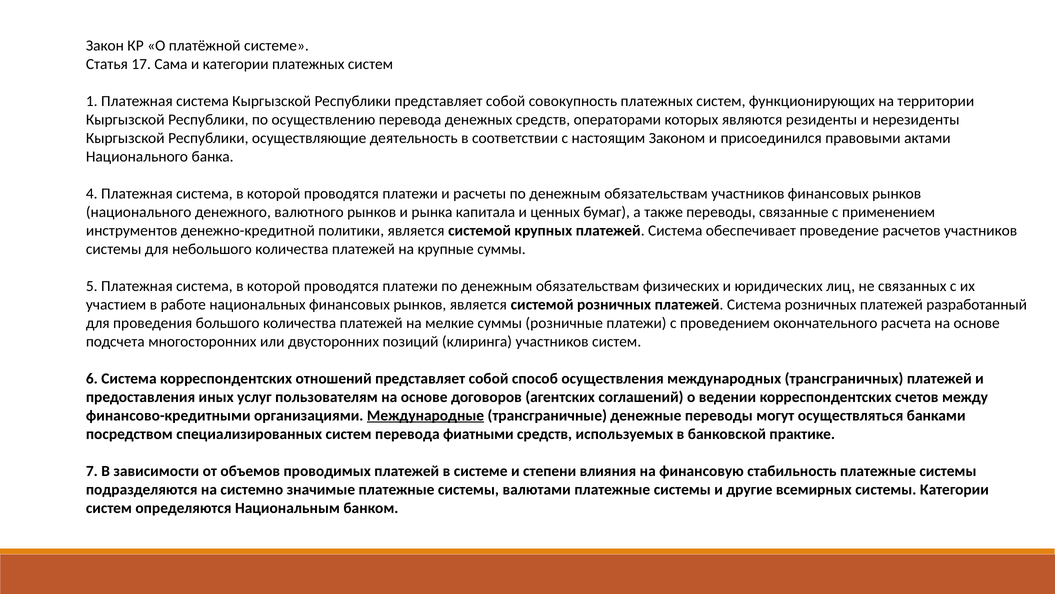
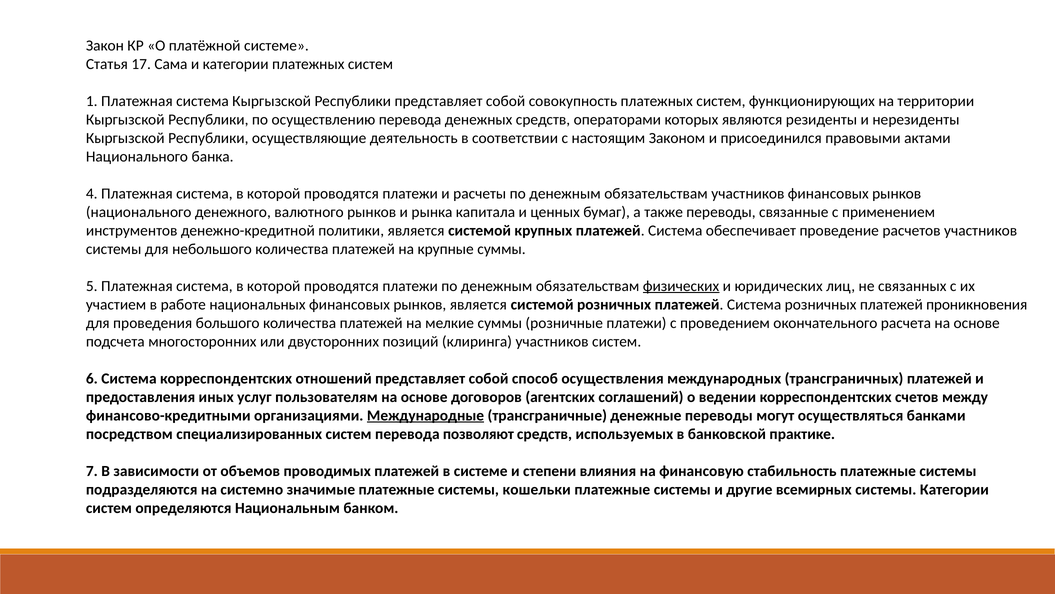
физических underline: none -> present
разработанный: разработанный -> проникновения
фиатными: фиатными -> позволяют
валютами: валютами -> кошельки
